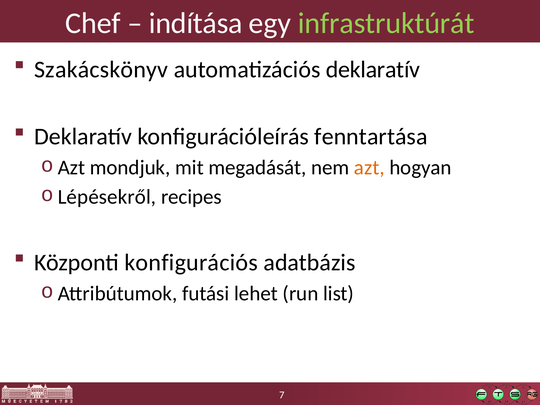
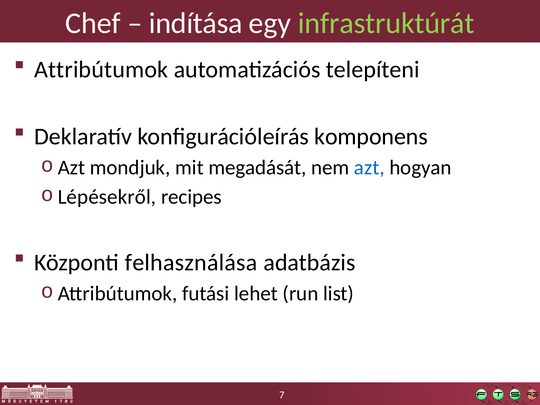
Szakácskönyv at (101, 69): Szakácskönyv -> Attribútumok
automatizációs deklaratív: deklaratív -> telepíteni
fenntartása: fenntartása -> komponens
azt at (369, 168) colour: orange -> blue
konfigurációs: konfigurációs -> felhasználása
